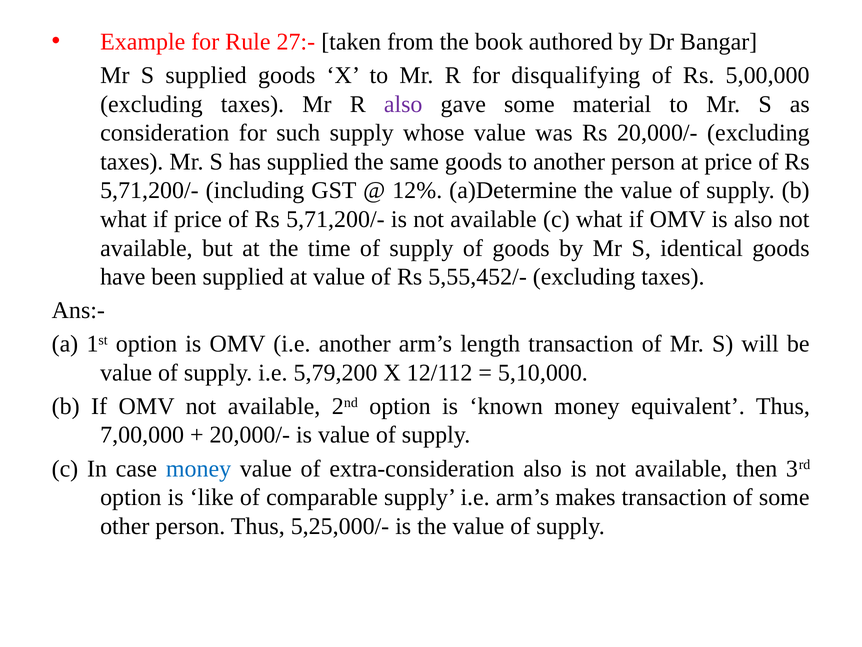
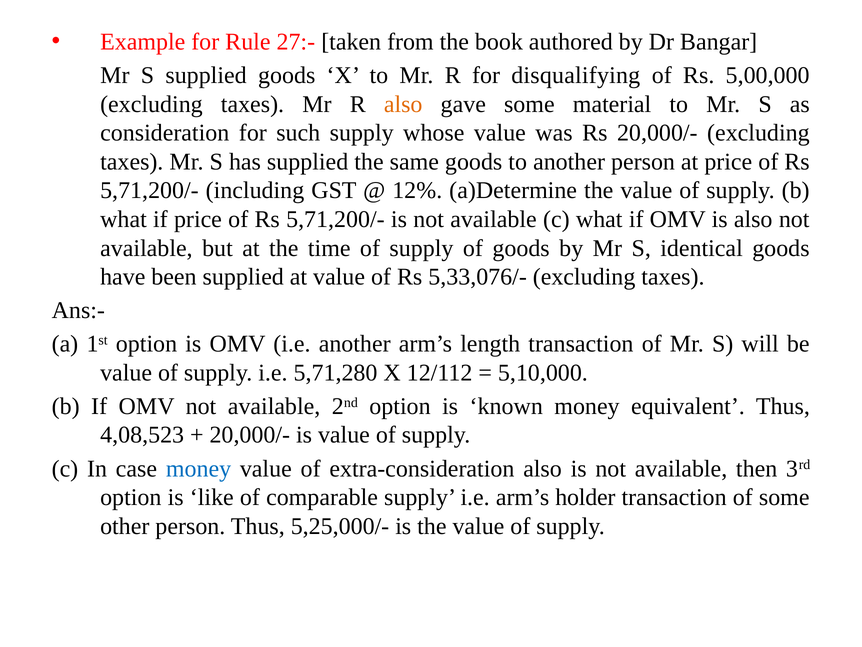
also at (403, 104) colour: purple -> orange
5,55,452/-: 5,55,452/- -> 5,33,076/-
5,79,200: 5,79,200 -> 5,71,280
7,00,000: 7,00,000 -> 4,08,523
makes: makes -> holder
